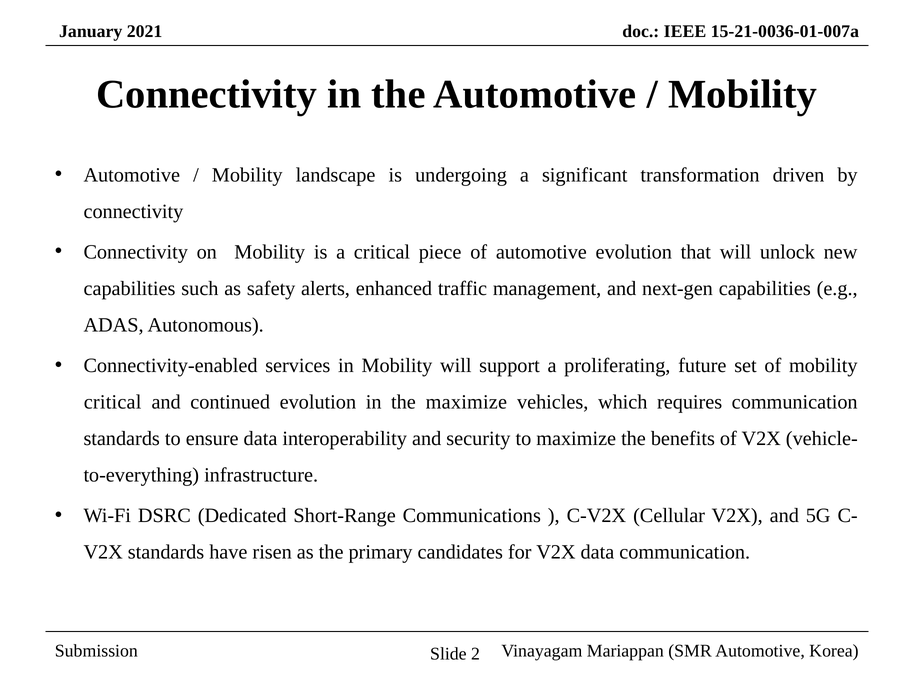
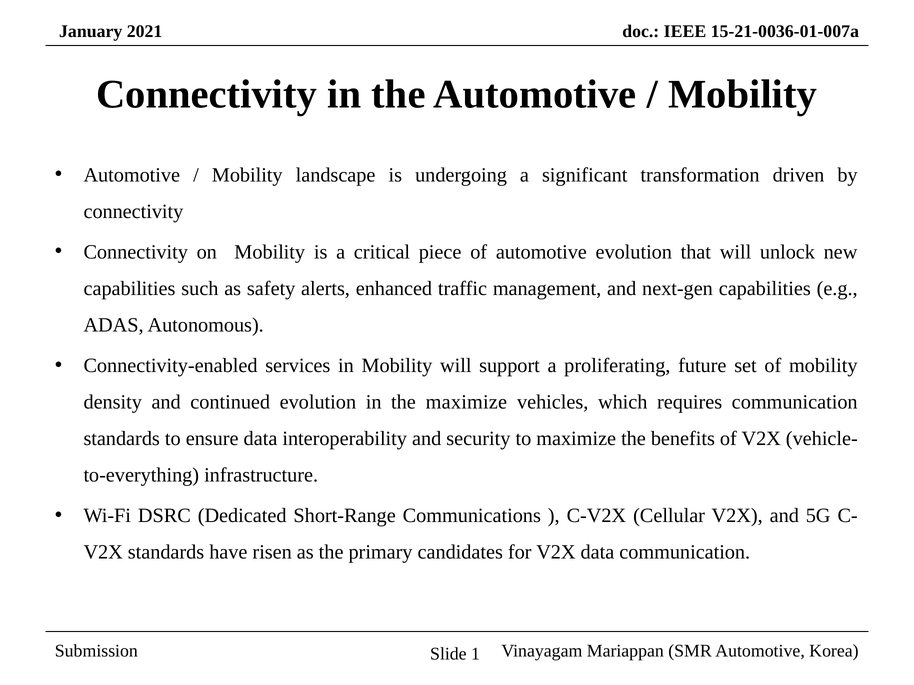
critical at (113, 402): critical -> density
2: 2 -> 1
